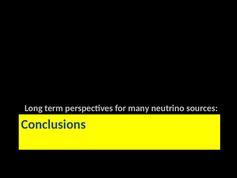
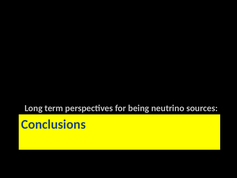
many: many -> being
